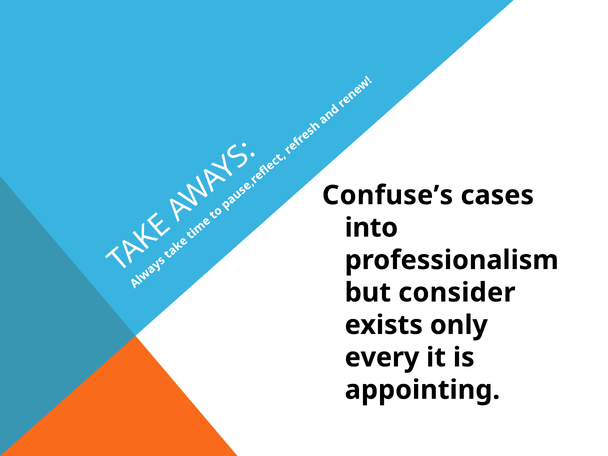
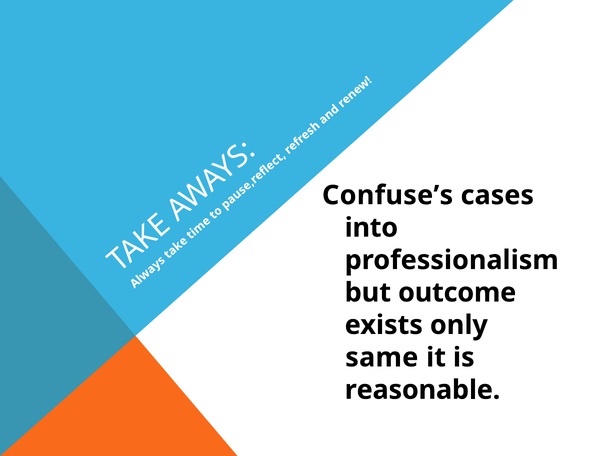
consider: consider -> outcome
every: every -> same
appointing: appointing -> reasonable
